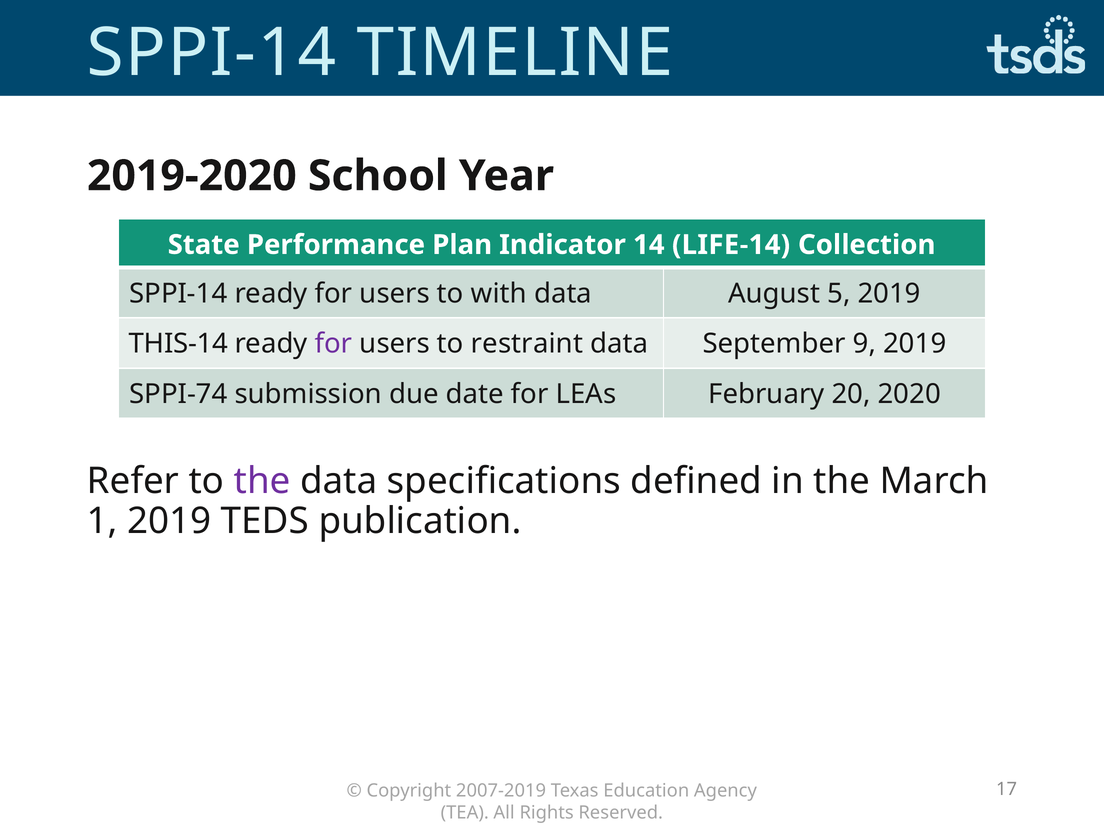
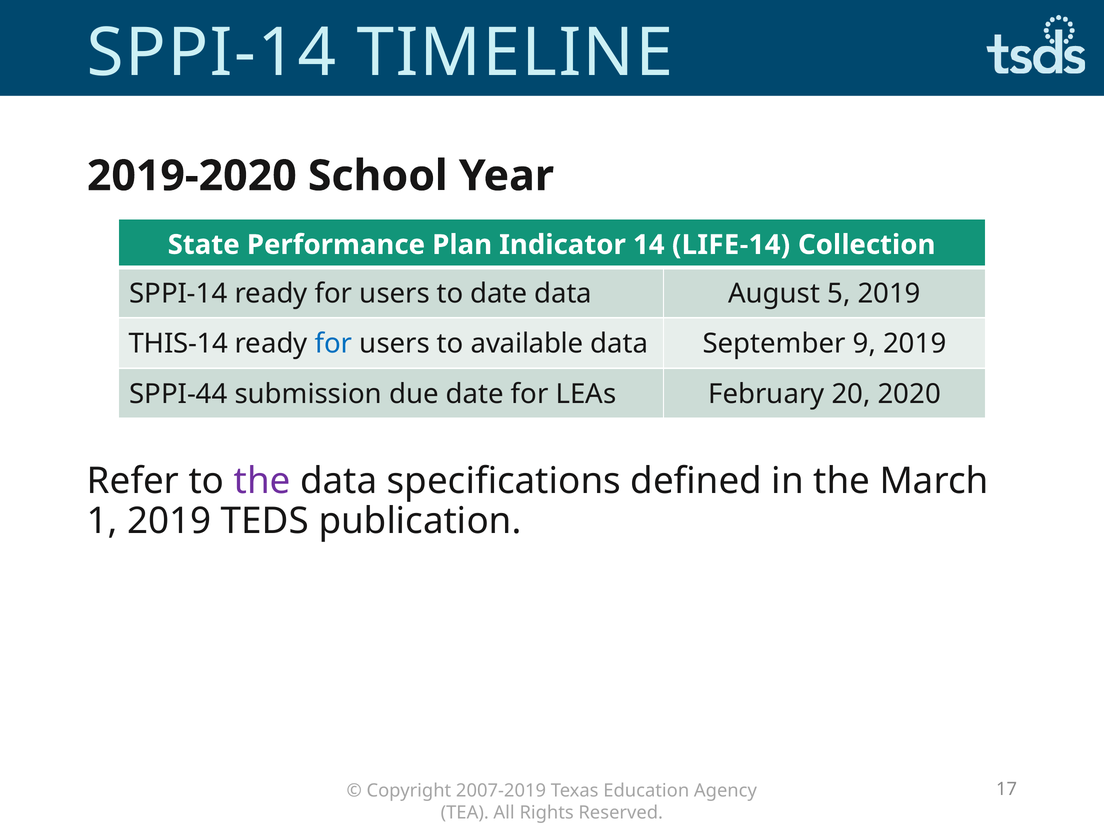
to with: with -> date
for at (334, 344) colour: purple -> blue
restraint: restraint -> available
SPPI-74: SPPI-74 -> SPPI-44
